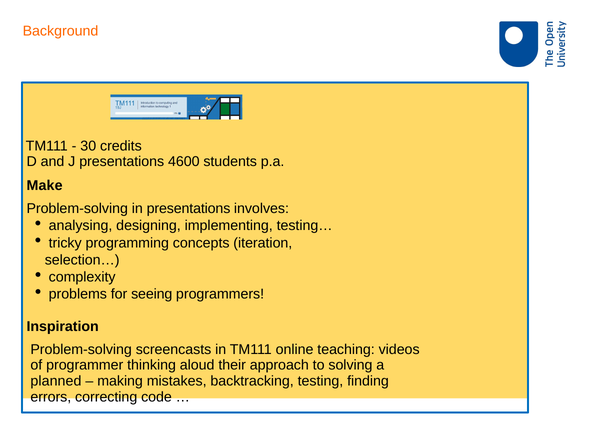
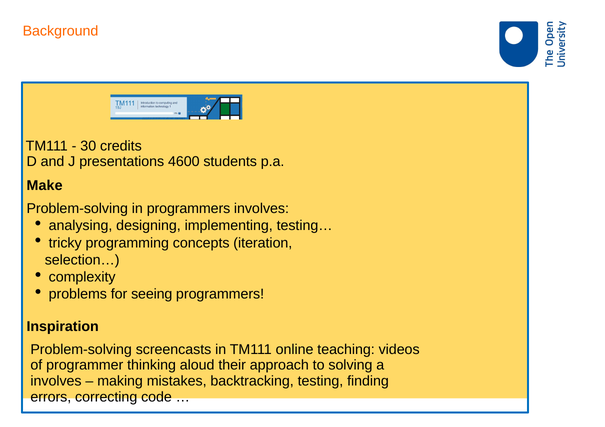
in presentations: presentations -> programmers
planned at (56, 382): planned -> involves
